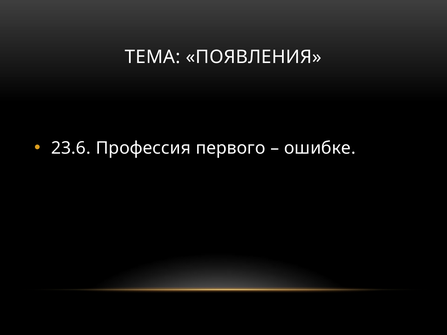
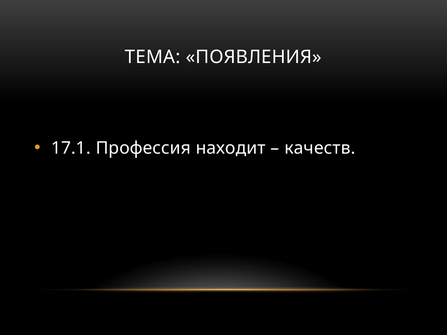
23.6: 23.6 -> 17.1
первого: первого -> находит
ошибке: ошибке -> качеств
